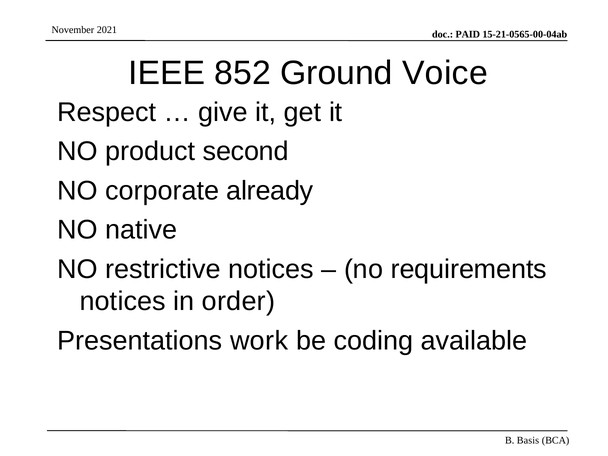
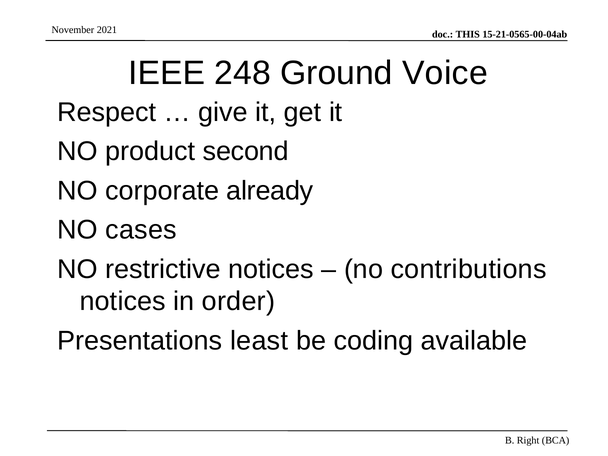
PAID: PAID -> THIS
852: 852 -> 248
native: native -> cases
requirements: requirements -> contributions
work: work -> least
Basis: Basis -> Right
